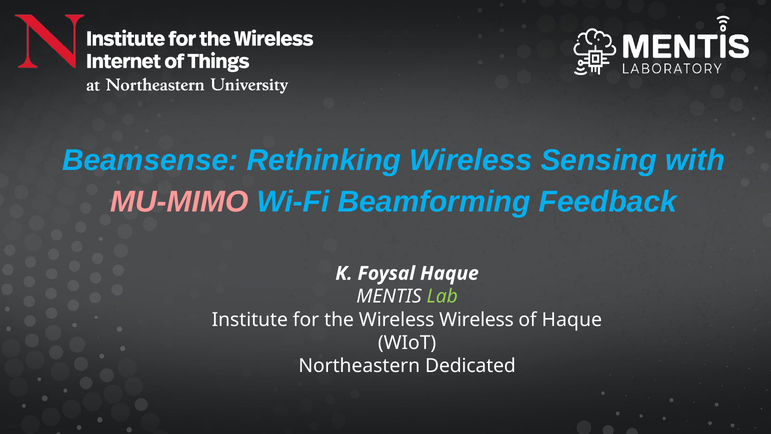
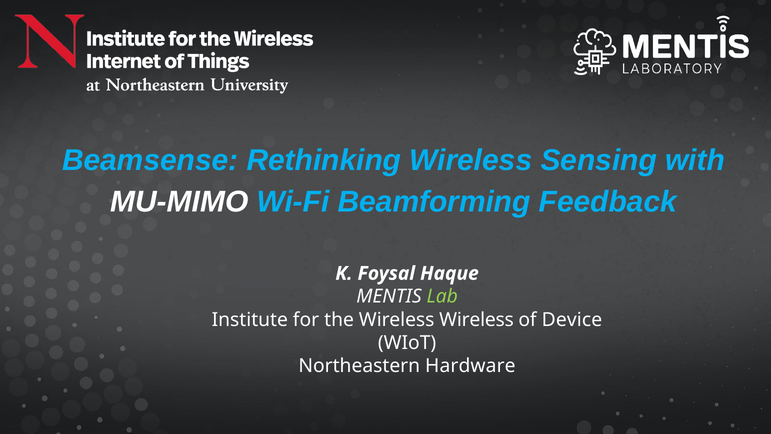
MU-MIMO colour: pink -> white
of Haque: Haque -> Device
Dedicated: Dedicated -> Hardware
